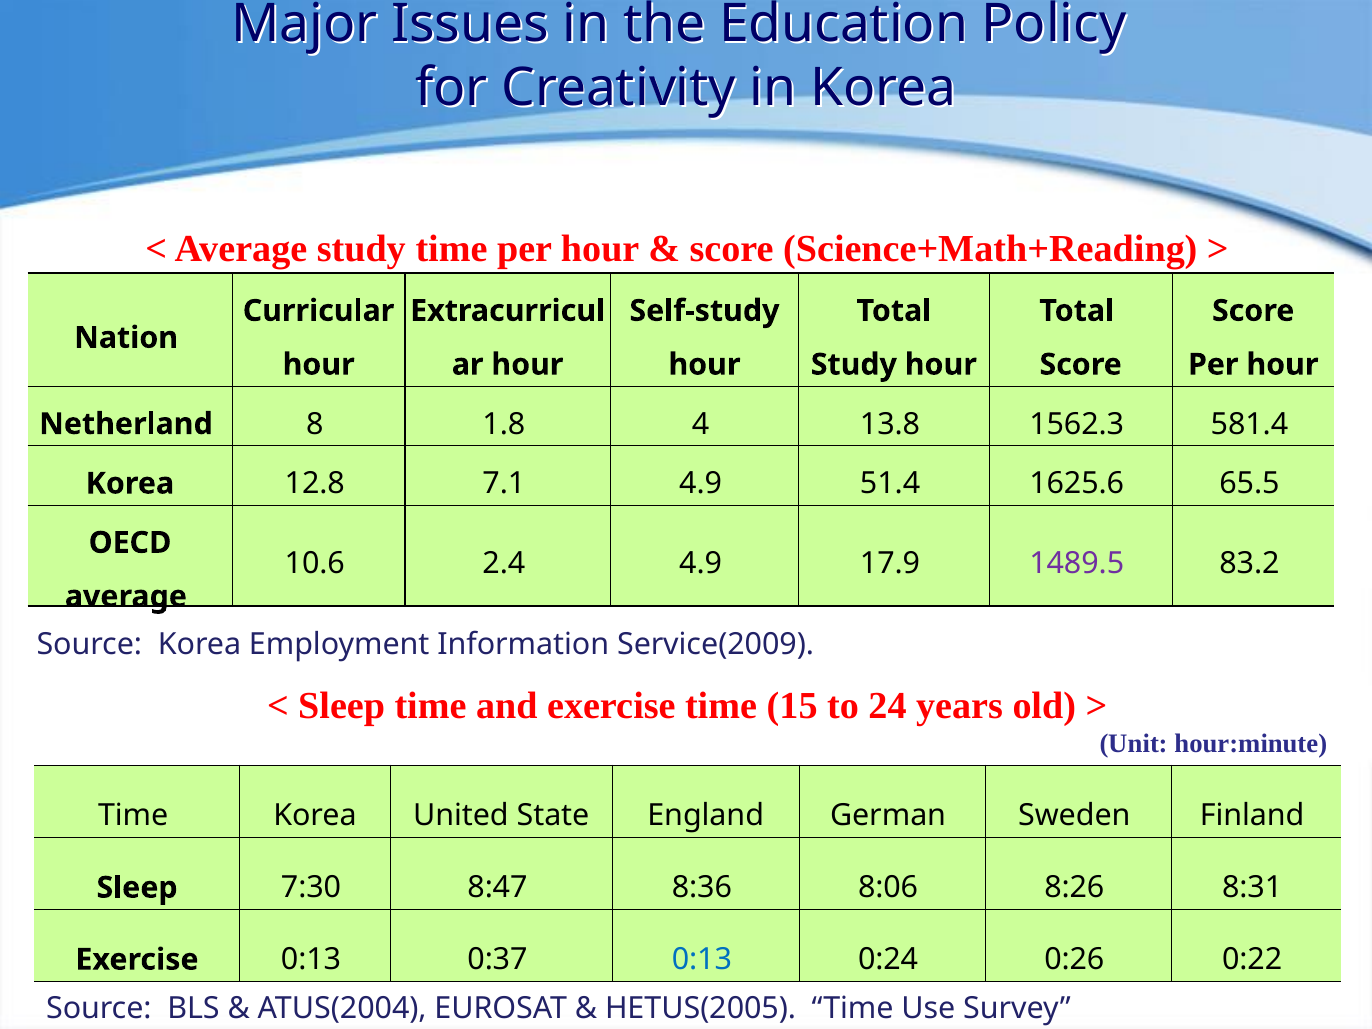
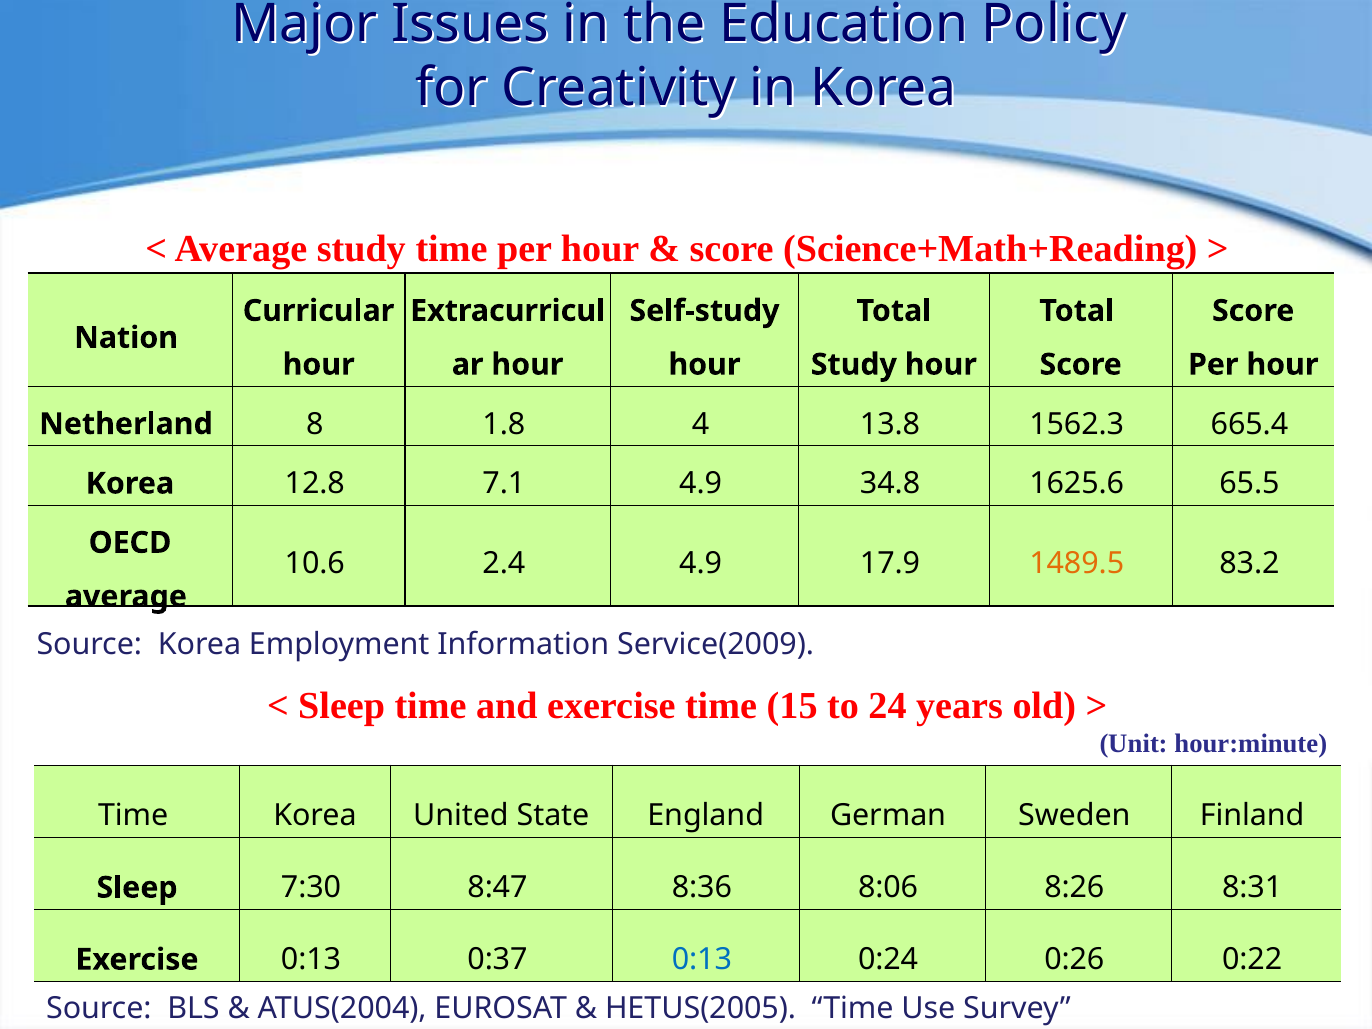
581.4: 581.4 -> 665.4
51.4: 51.4 -> 34.8
1489.5 colour: purple -> orange
